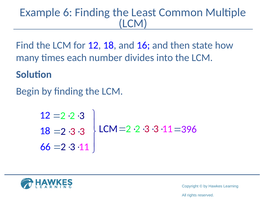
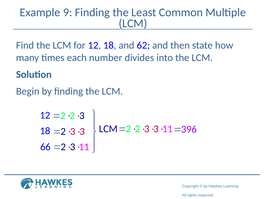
6: 6 -> 9
16: 16 -> 62
